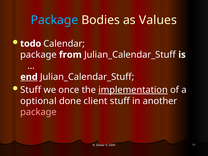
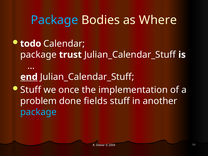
Values: Values -> Where
from: from -> trust
implementation underline: present -> none
optional: optional -> problem
client: client -> fields
package at (38, 112) colour: pink -> light blue
